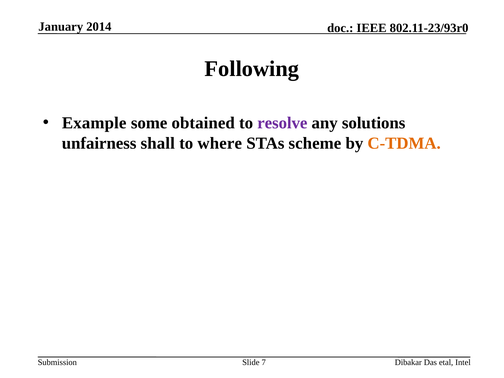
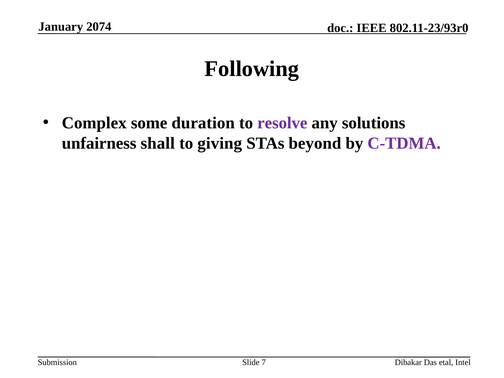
2014: 2014 -> 2074
Example: Example -> Complex
obtained: obtained -> duration
where: where -> giving
scheme: scheme -> beyond
C-TDMA colour: orange -> purple
